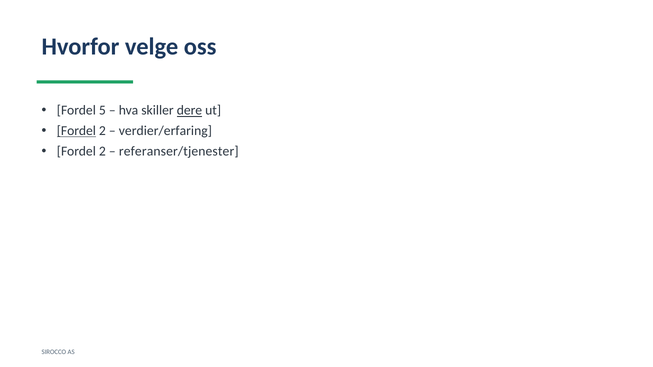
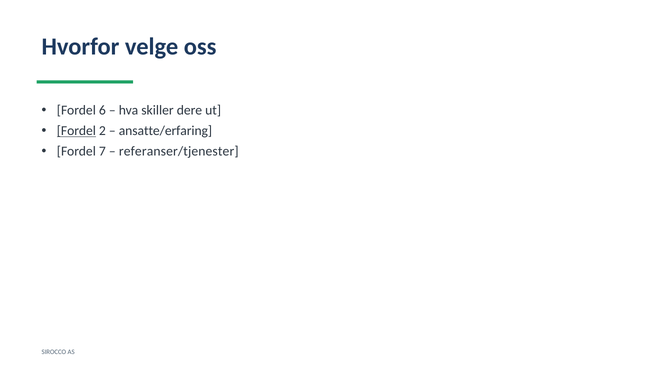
5: 5 -> 6
dere underline: present -> none
verdier/erfaring: verdier/erfaring -> ansatte/erfaring
2 at (102, 151): 2 -> 7
